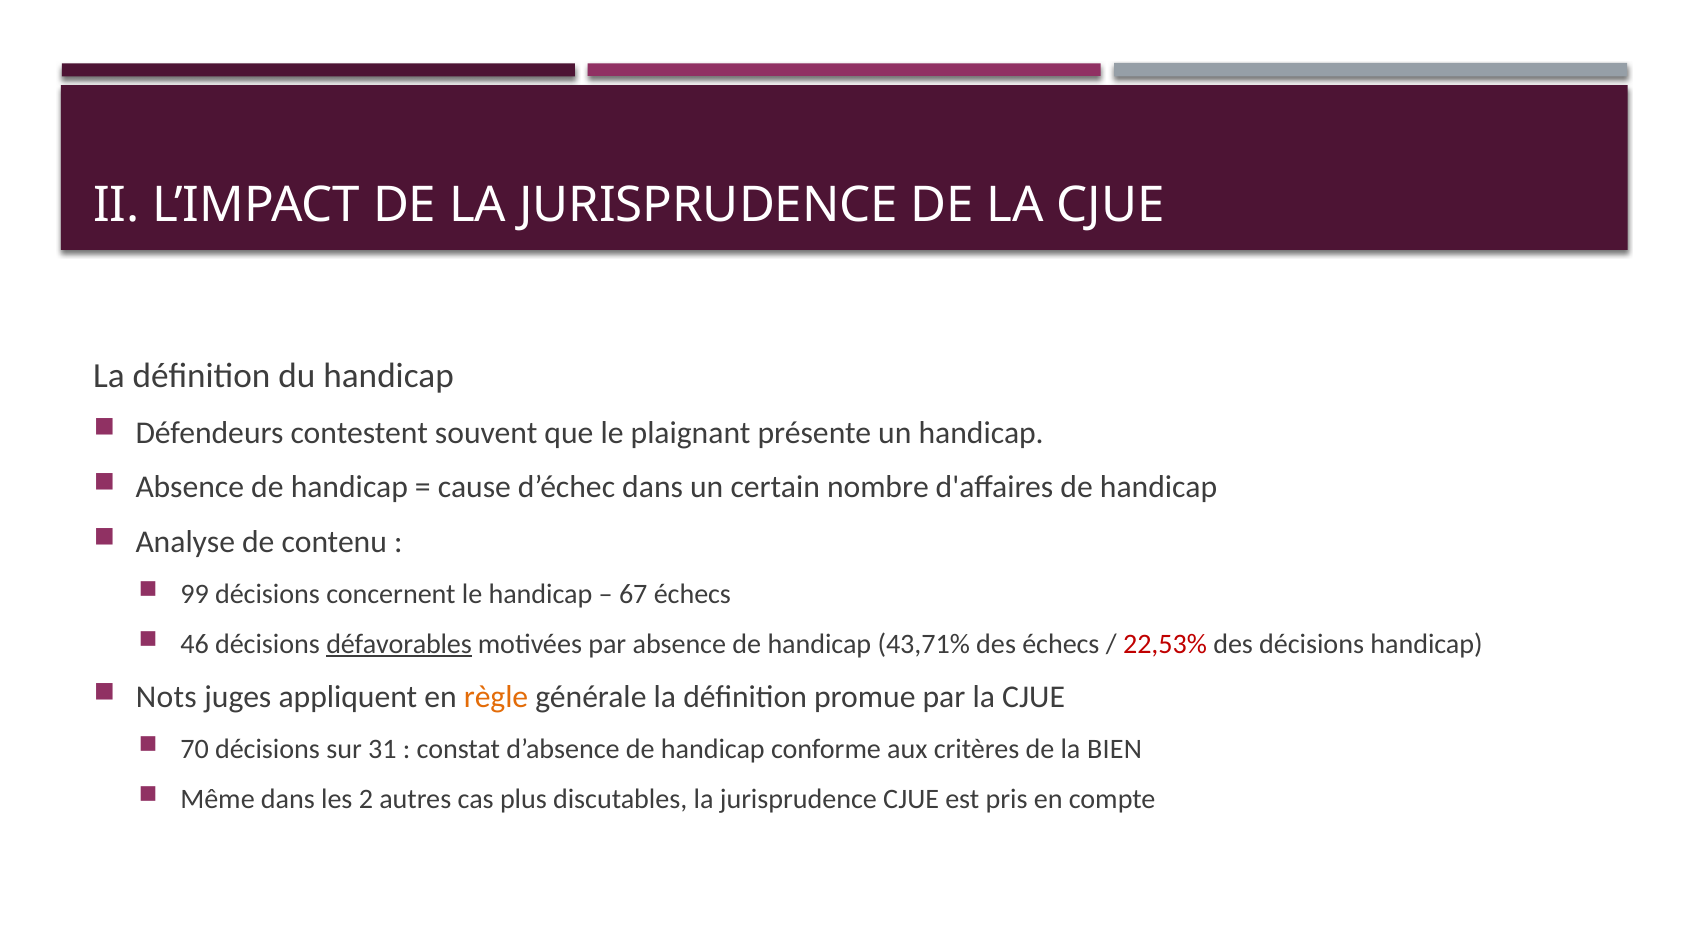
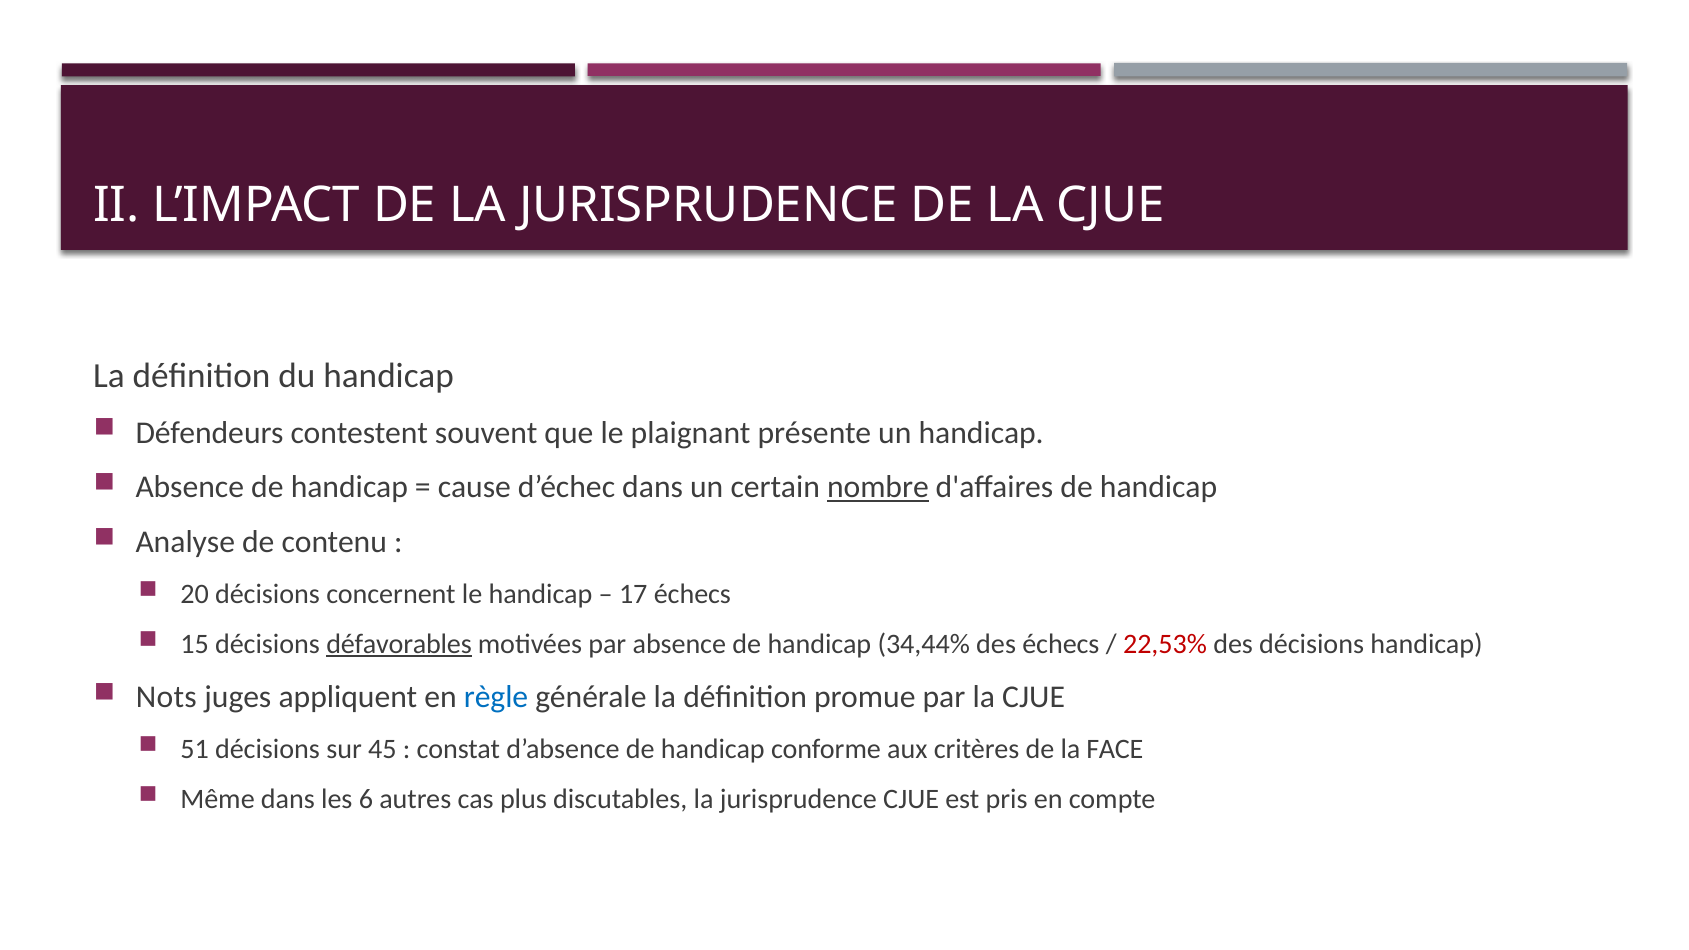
nombre underline: none -> present
99: 99 -> 20
67: 67 -> 17
46: 46 -> 15
43,71%: 43,71% -> 34,44%
règle colour: orange -> blue
70: 70 -> 51
31: 31 -> 45
BIEN: BIEN -> FACE
2: 2 -> 6
